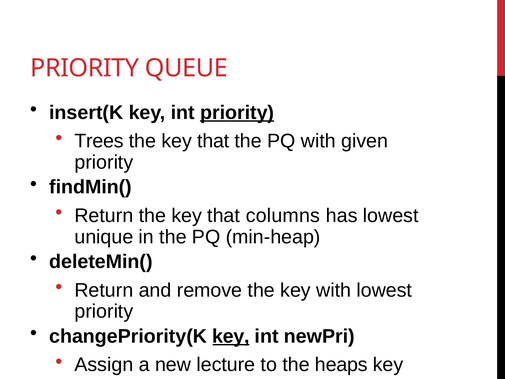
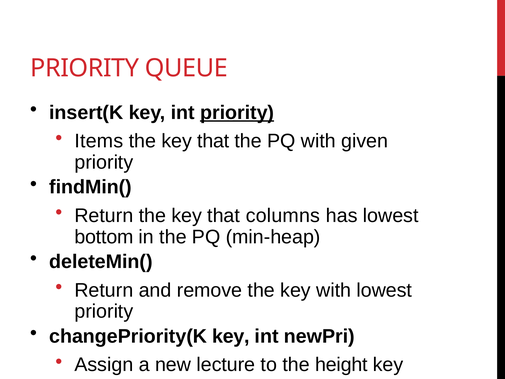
Trees: Trees -> Items
unique: unique -> bottom
key at (231, 336) underline: present -> none
heaps: heaps -> height
